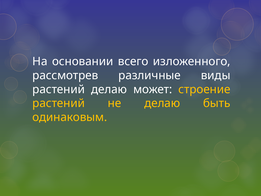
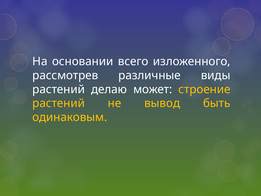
не делаю: делаю -> вывод
